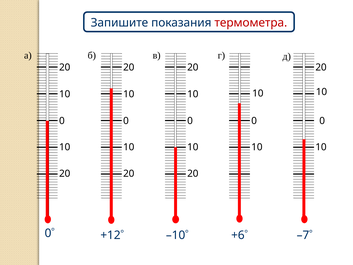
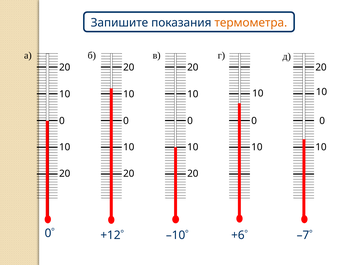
термометра colour: red -> orange
